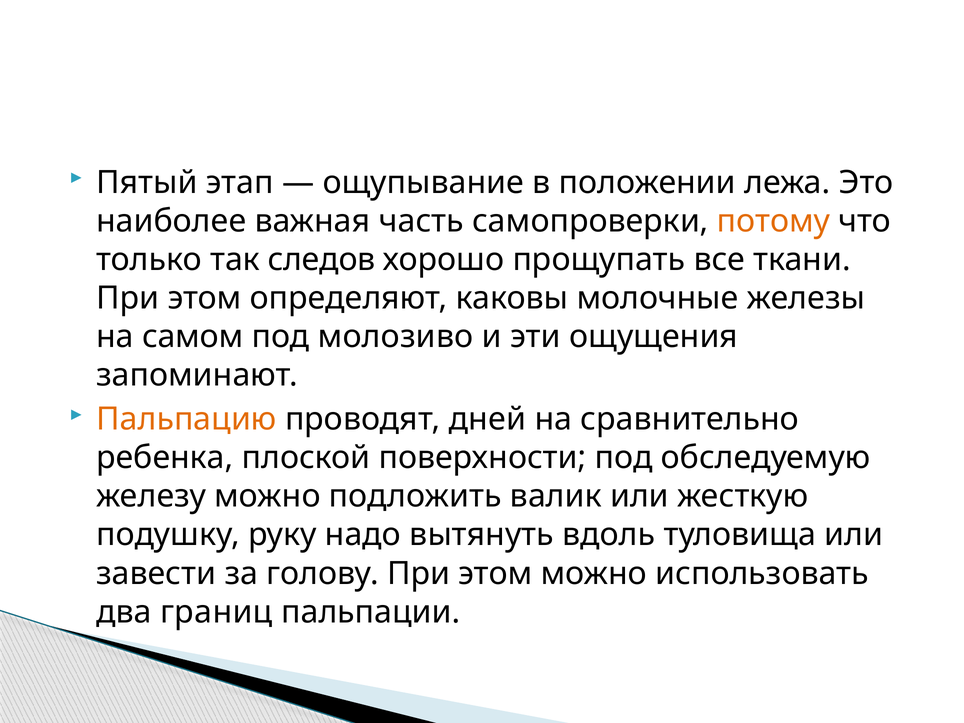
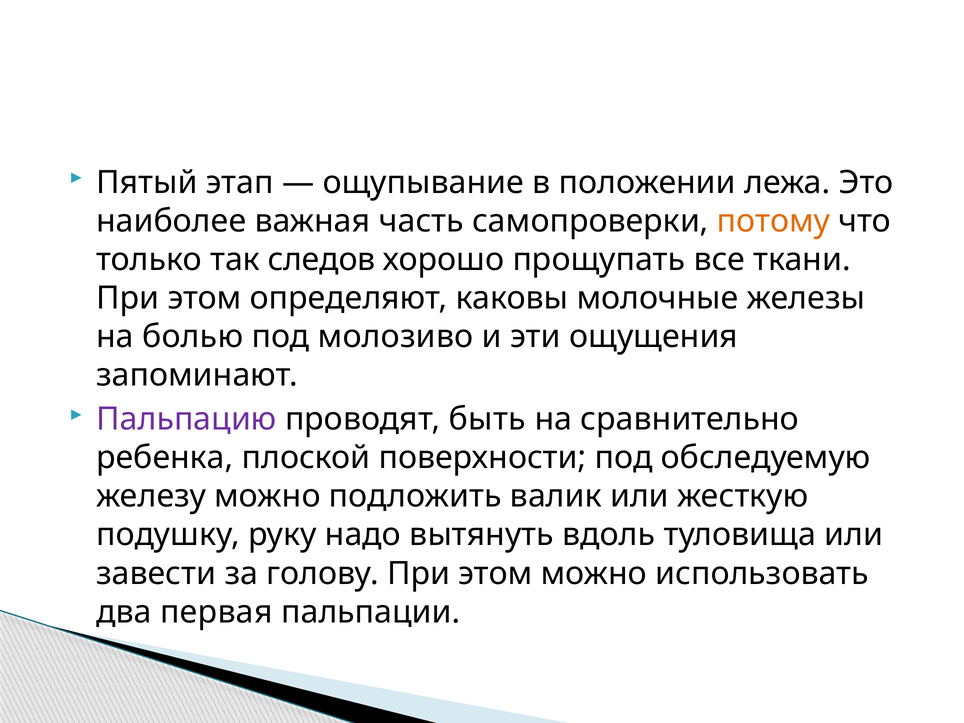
самом: самом -> болью
Пальпацию colour: orange -> purple
дней: дней -> быть
границ: границ -> первая
